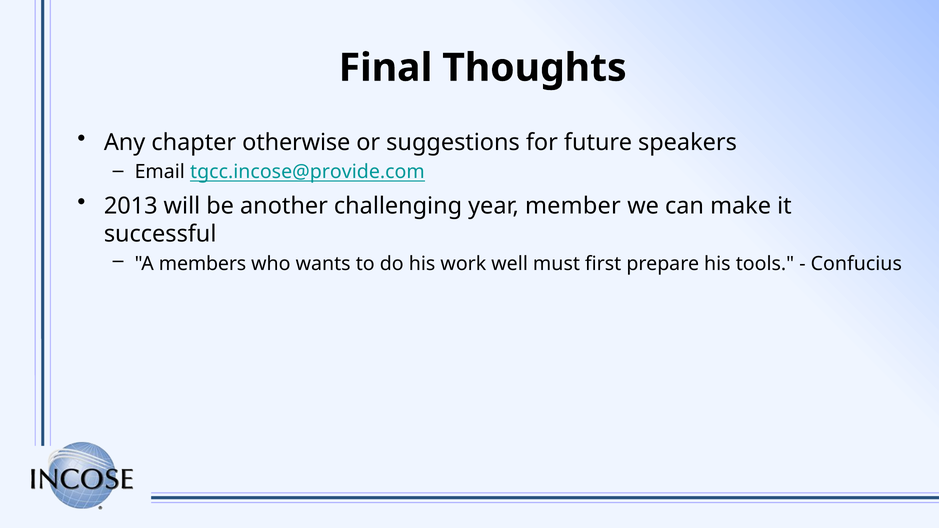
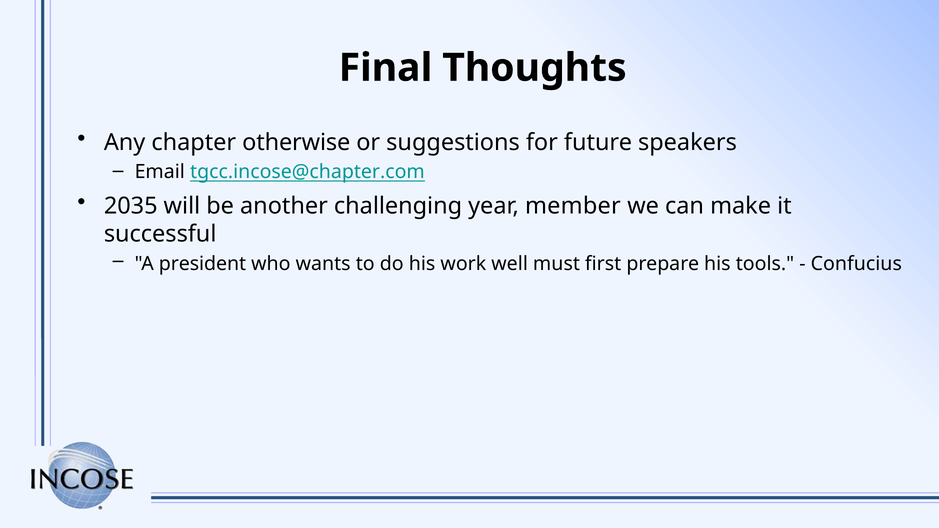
tgcc.incose@provide.com: tgcc.incose@provide.com -> tgcc.incose@chapter.com
2013: 2013 -> 2035
members: members -> president
